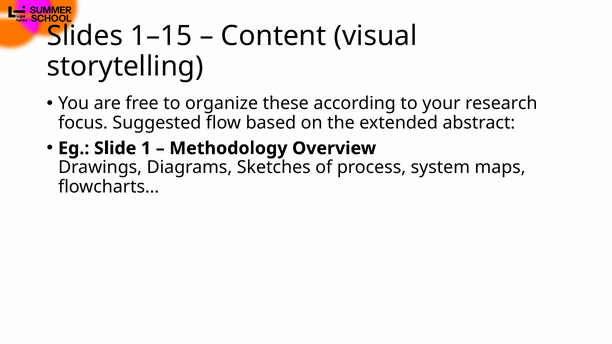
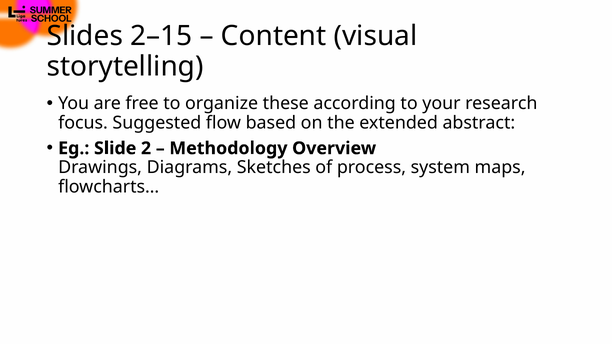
1–15: 1–15 -> 2–15
1: 1 -> 2
